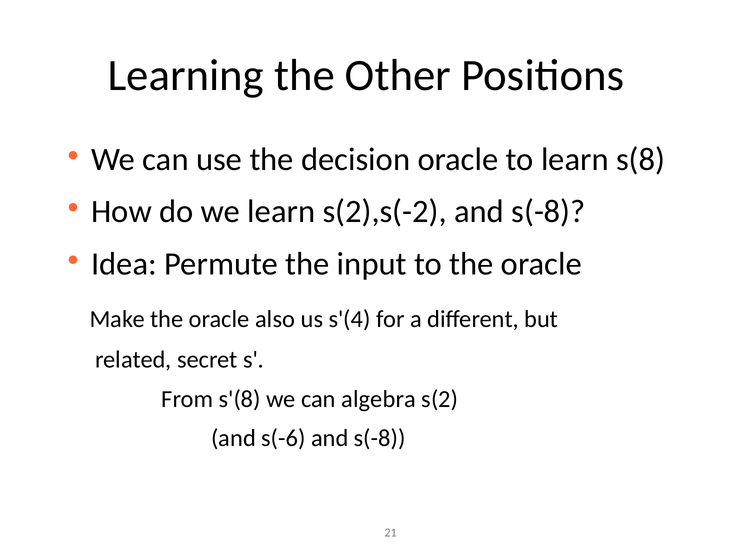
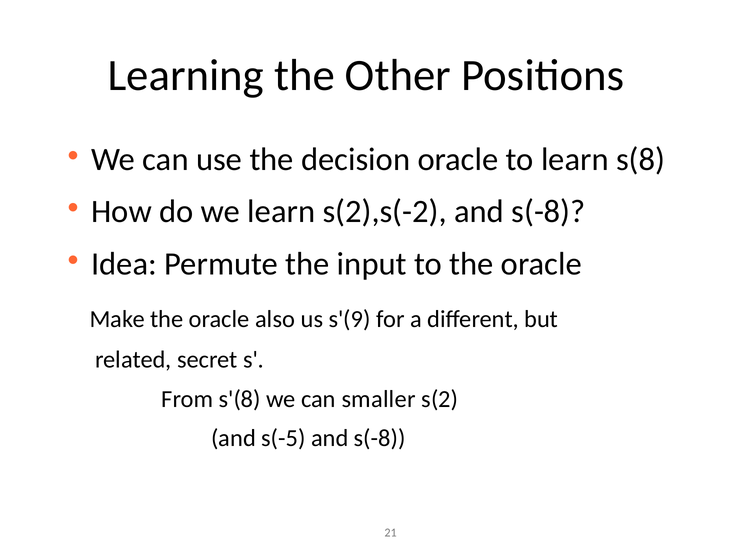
s'(4: s'(4 -> s'(9
algebra: algebra -> smaller
s(-6: s(-6 -> s(-5
